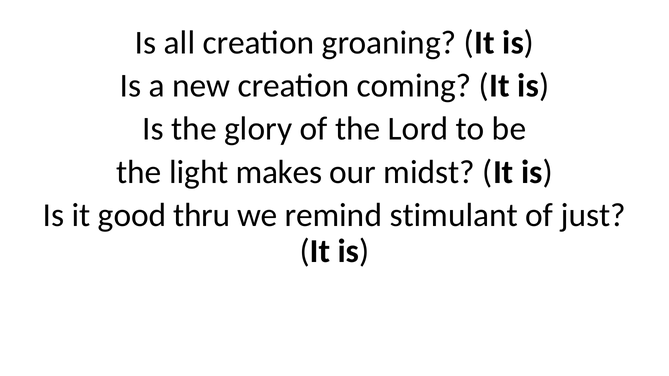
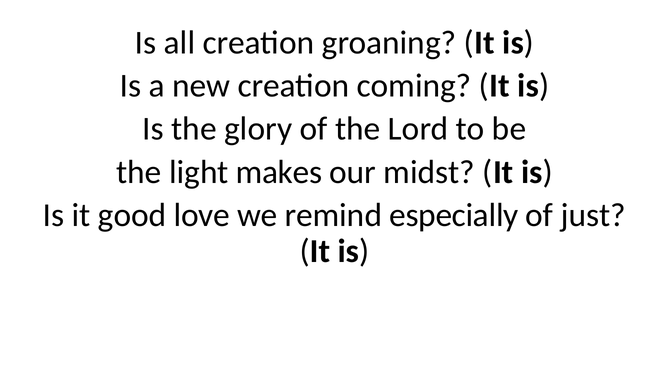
thru: thru -> love
stimulant: stimulant -> especially
